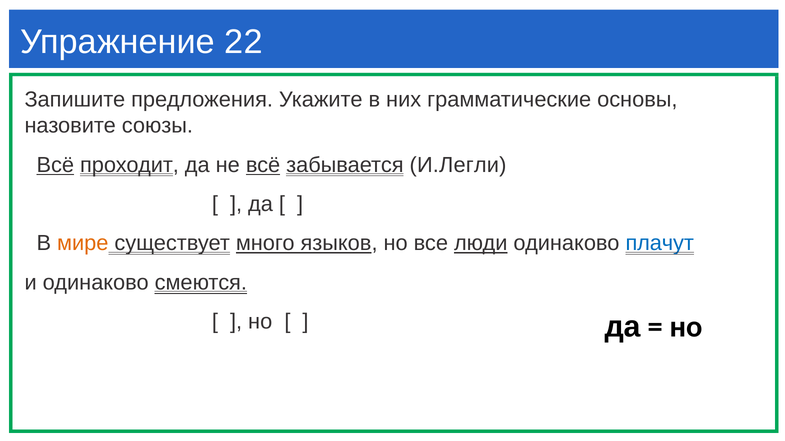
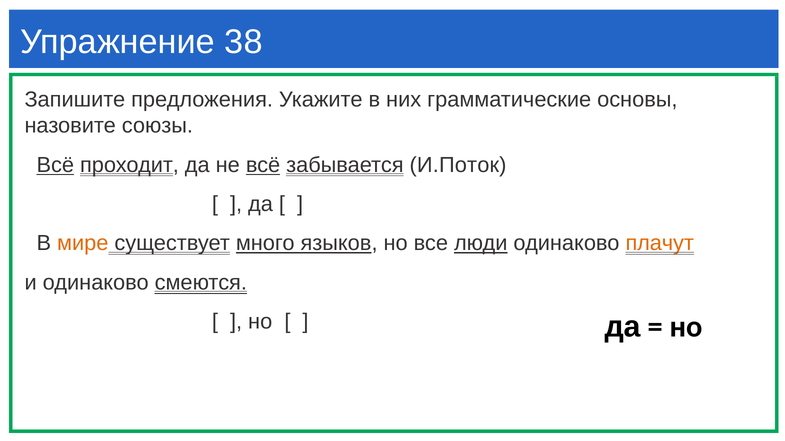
22: 22 -> 38
И.Легли: И.Легли -> И.Поток
плачут colour: blue -> orange
